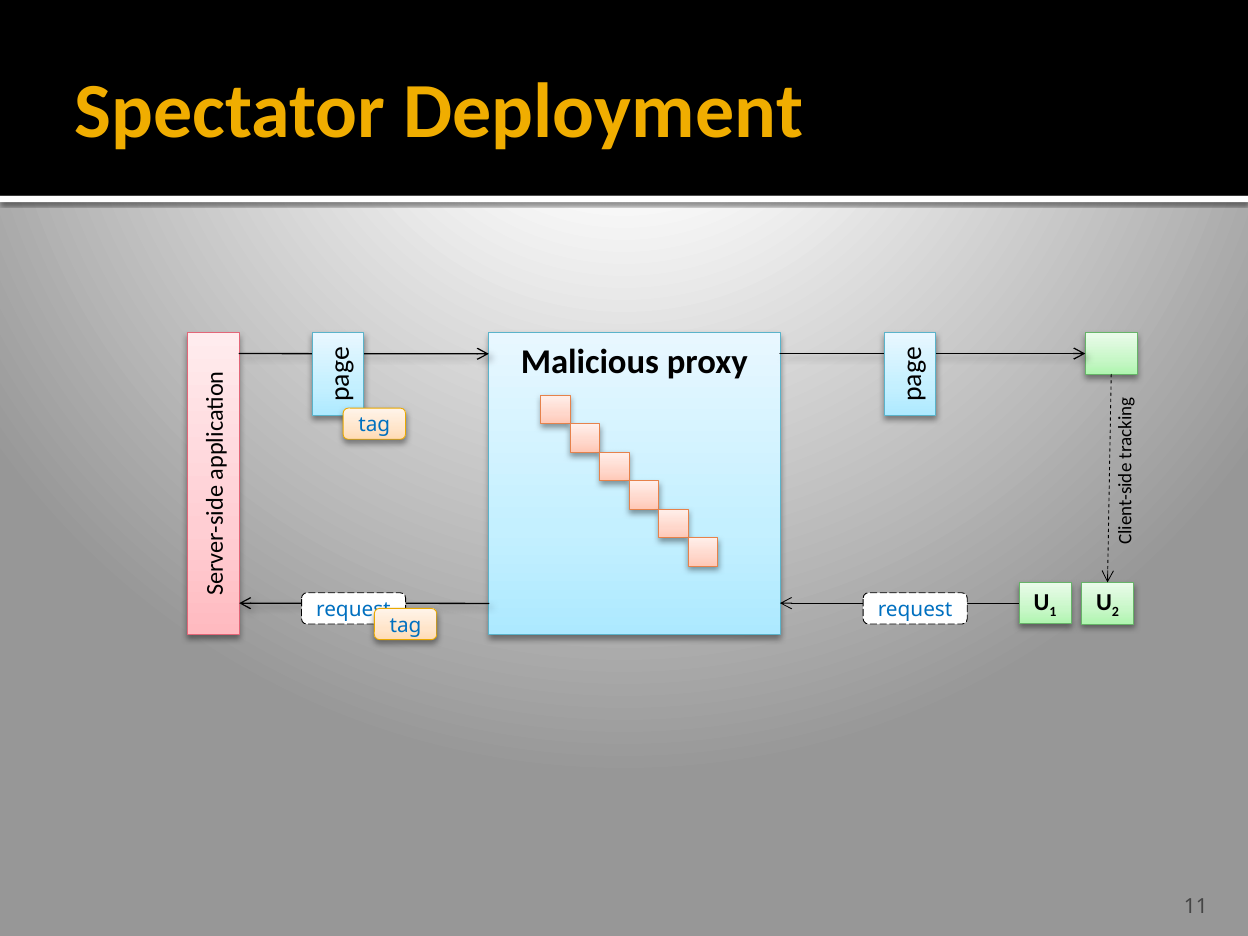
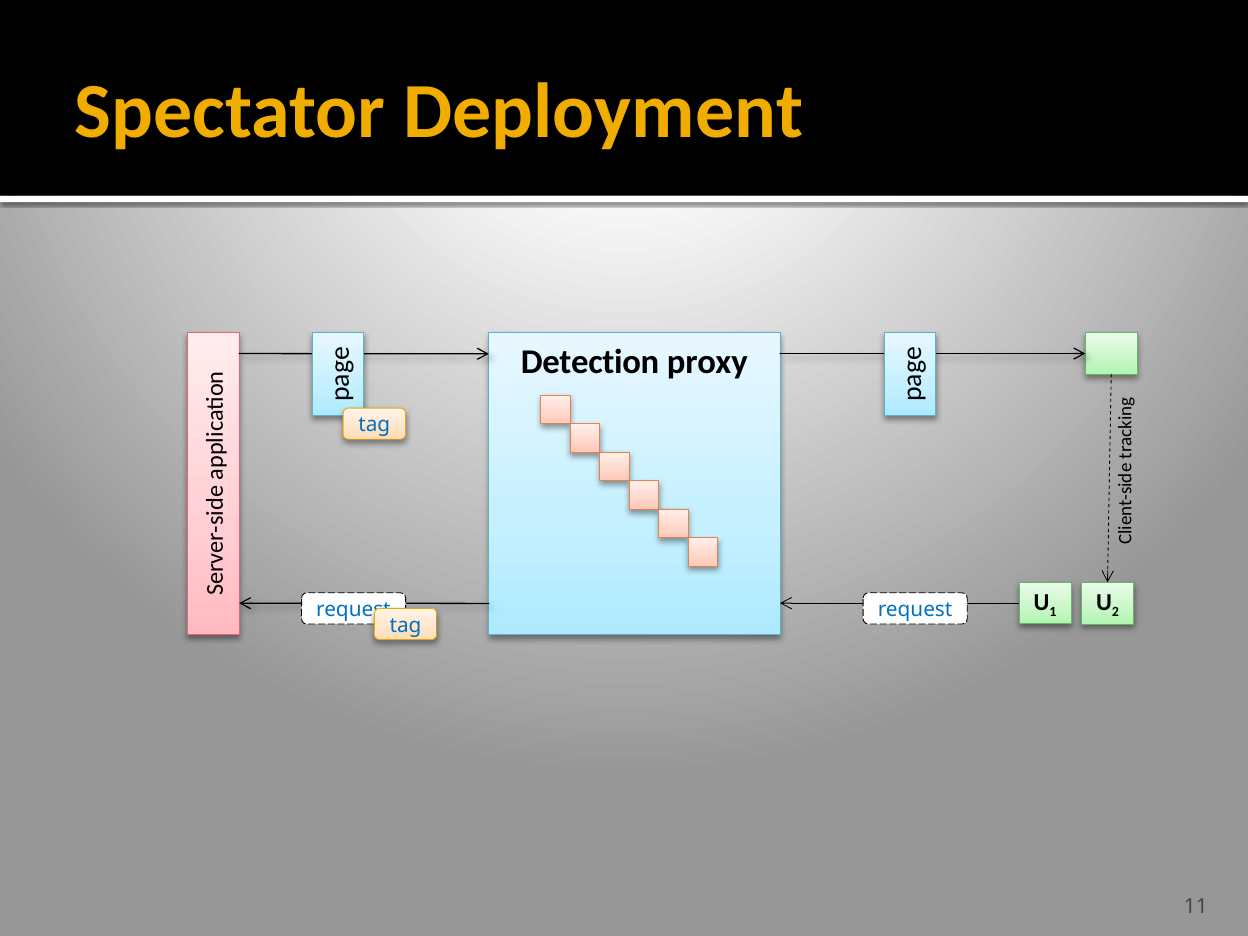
Malicious: Malicious -> Detection
